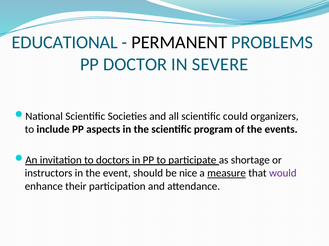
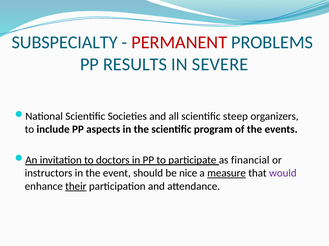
EDUCATIONAL: EDUCATIONAL -> SUBSPECIALTY
PERMANENT colour: black -> red
DOCTOR: DOCTOR -> RESULTS
could: could -> steep
shortage: shortage -> financial
their underline: none -> present
